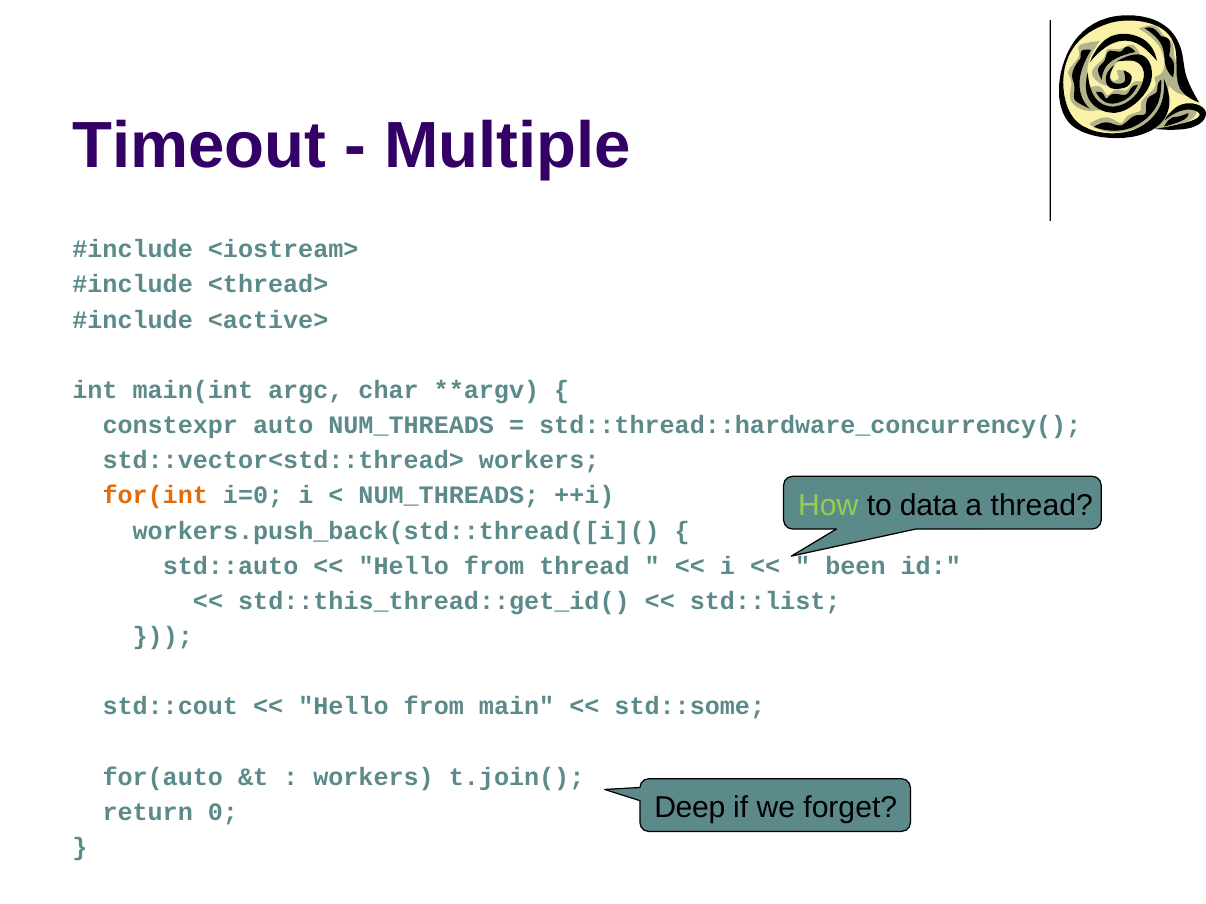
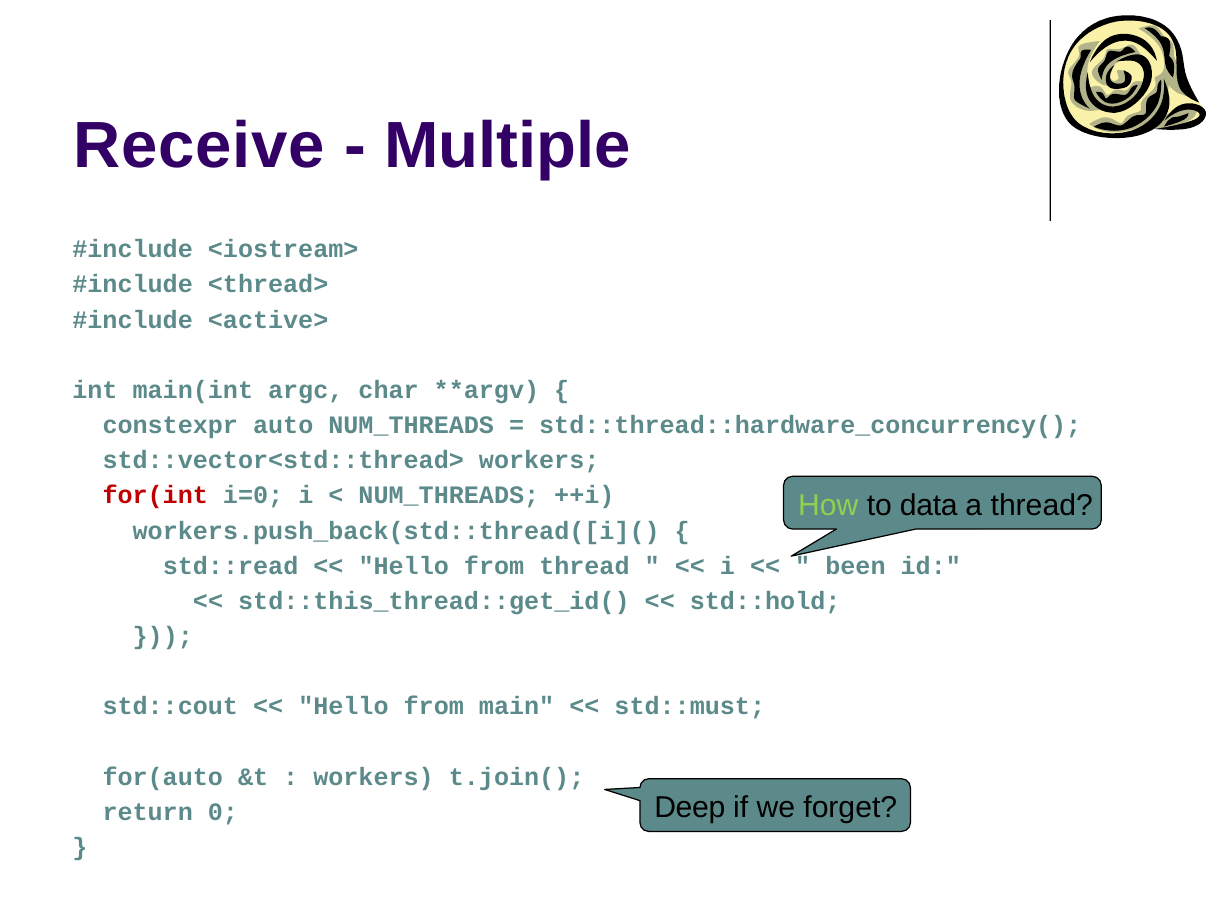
Timeout: Timeout -> Receive
for(int colour: orange -> red
std::auto: std::auto -> std::read
std::list: std::list -> std::hold
std::some: std::some -> std::must
